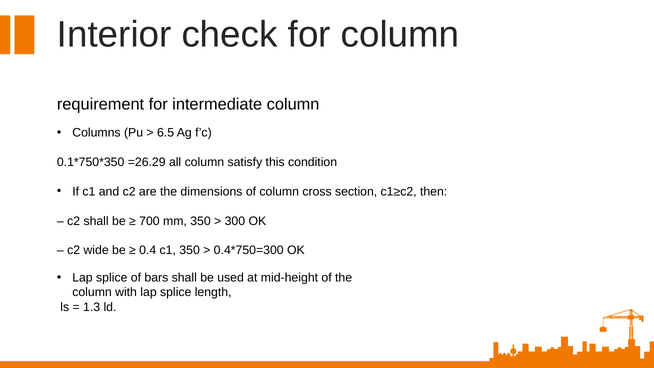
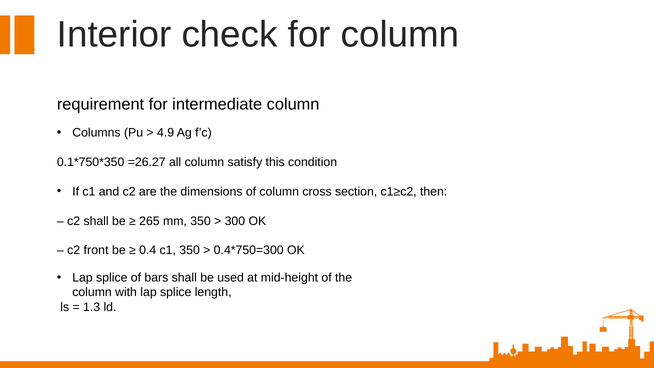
6.5: 6.5 -> 4.9
=26.29: =26.29 -> =26.27
700: 700 -> 265
wide: wide -> front
